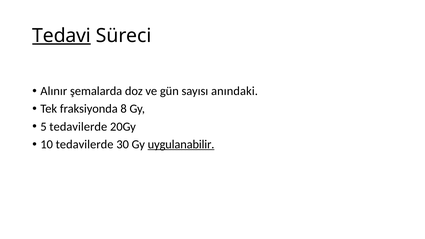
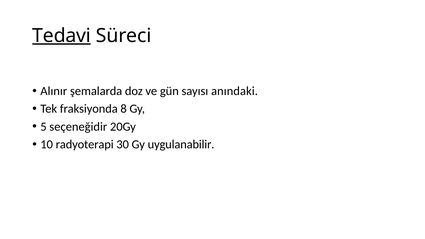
5 tedavilerde: tedavilerde -> seçeneğidir
10 tedavilerde: tedavilerde -> radyoterapi
uygulanabilir underline: present -> none
